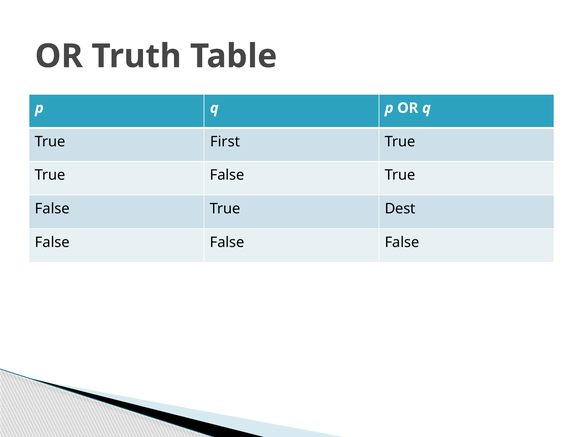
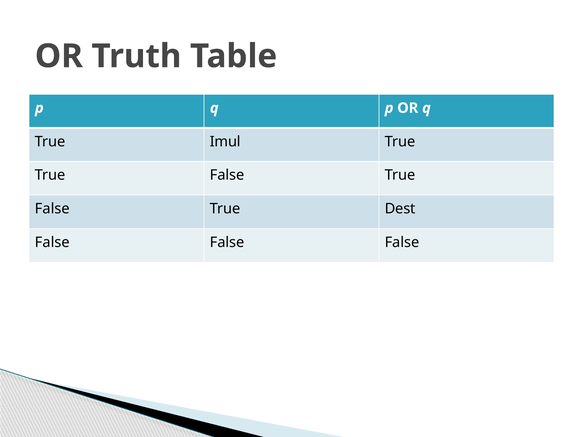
First: First -> Imul
